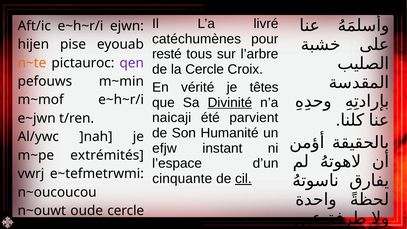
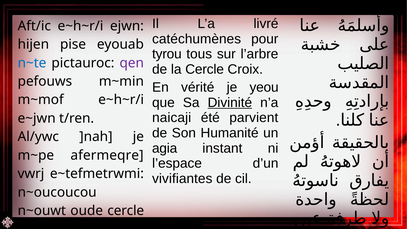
resté: resté -> tyrou
n~te colour: orange -> blue
têtes: têtes -> yeou
efjw: efjw -> agia
extrémités: extrémités -> afermeqre
cinquante: cinquante -> vivifiantes
cil underline: present -> none
